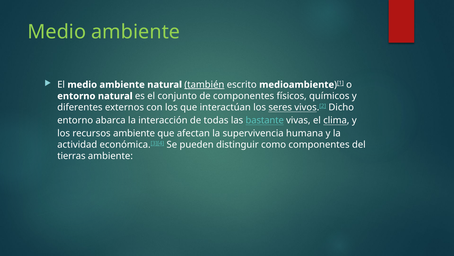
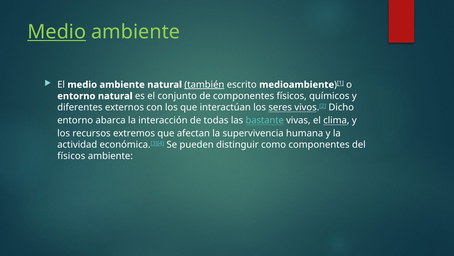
Medio at (57, 32) underline: none -> present
recursos ambiente: ambiente -> extremos
tierras at (71, 156): tierras -> físicos
